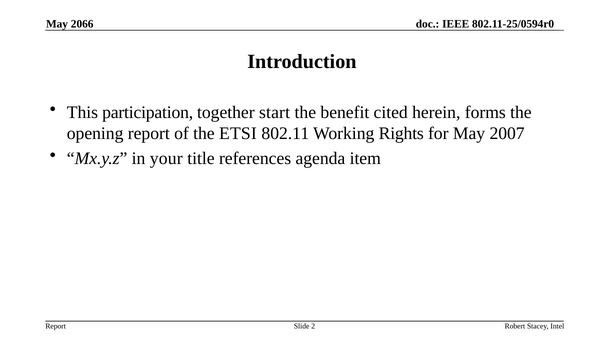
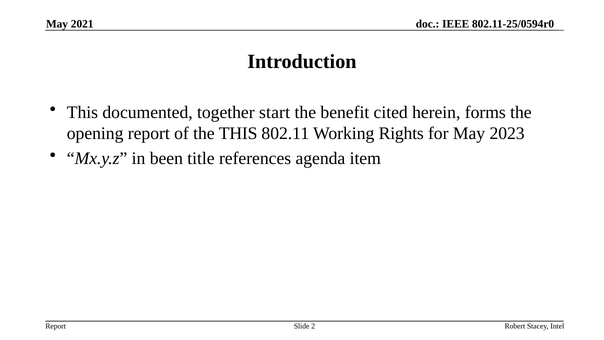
2066: 2066 -> 2021
participation: participation -> documented
the ETSI: ETSI -> THIS
2007: 2007 -> 2023
your: your -> been
